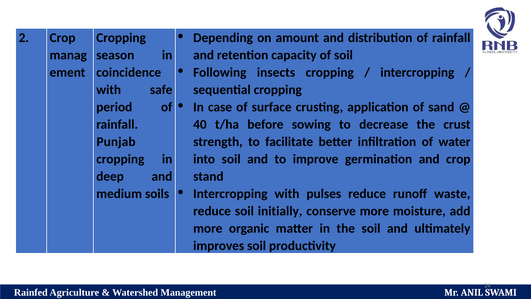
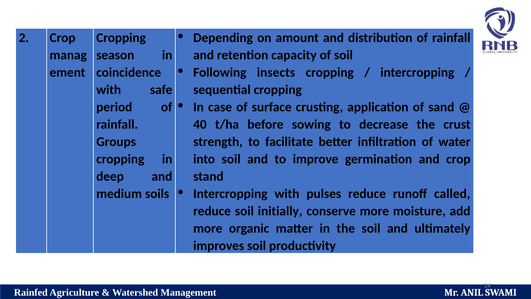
Punjab: Punjab -> Groups
waste: waste -> called
